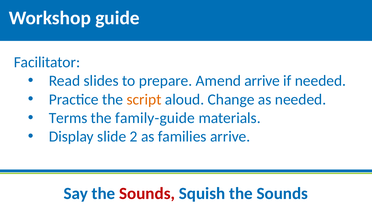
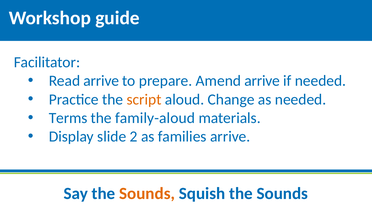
Read slides: slides -> arrive
family-guide: family-guide -> family-aloud
Sounds at (147, 194) colour: red -> orange
